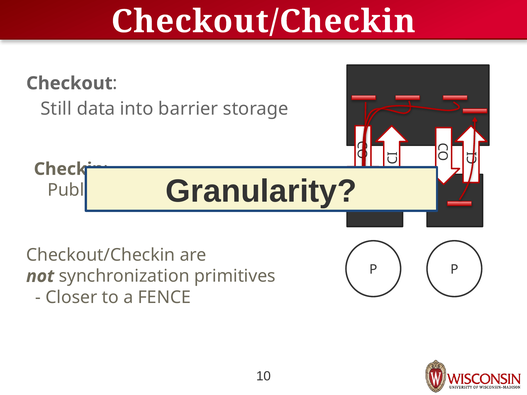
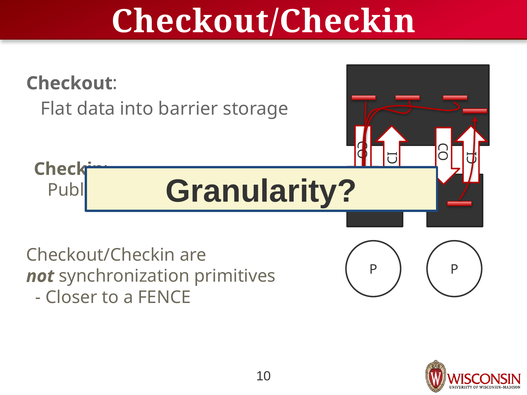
Still: Still -> Flat
